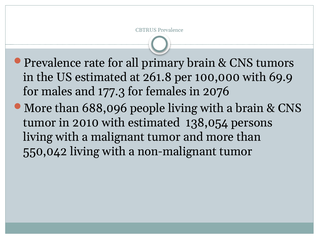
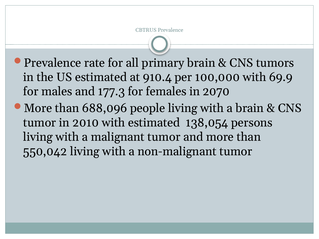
261.8: 261.8 -> 910.4
2076: 2076 -> 2070
